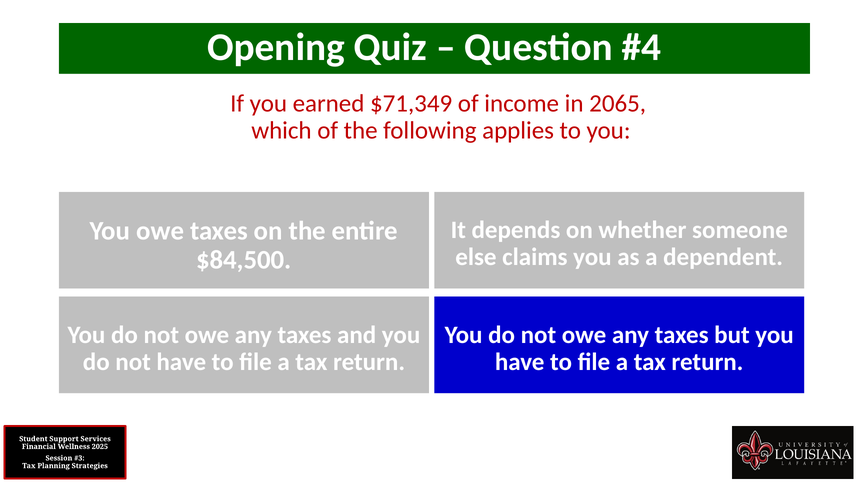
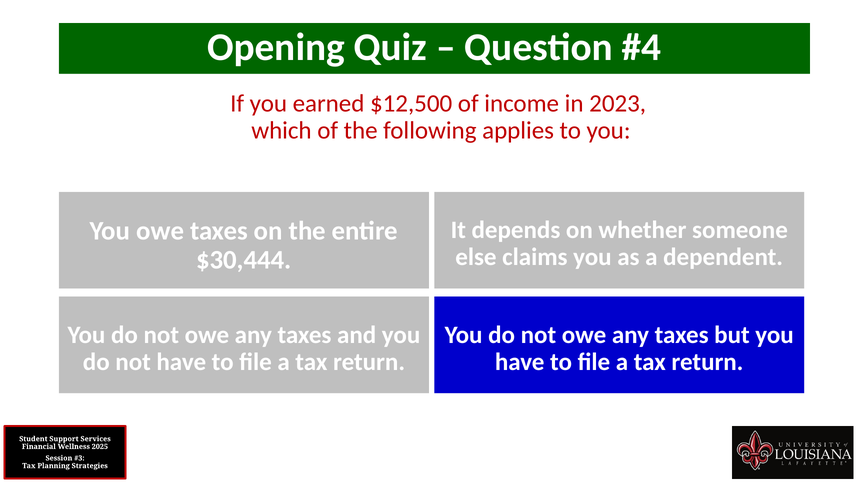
$71,349: $71,349 -> $12,500
2065: 2065 -> 2023
$84,500: $84,500 -> $30,444
